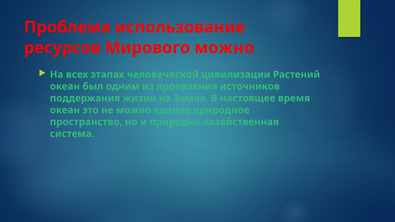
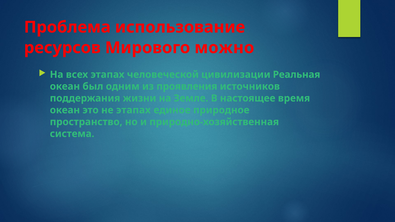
Растений: Растений -> Реальная
не можно: можно -> этапах
